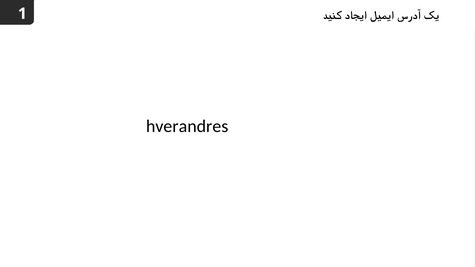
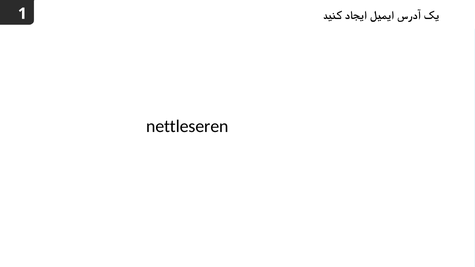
hverandres: hverandres -> nettleseren
